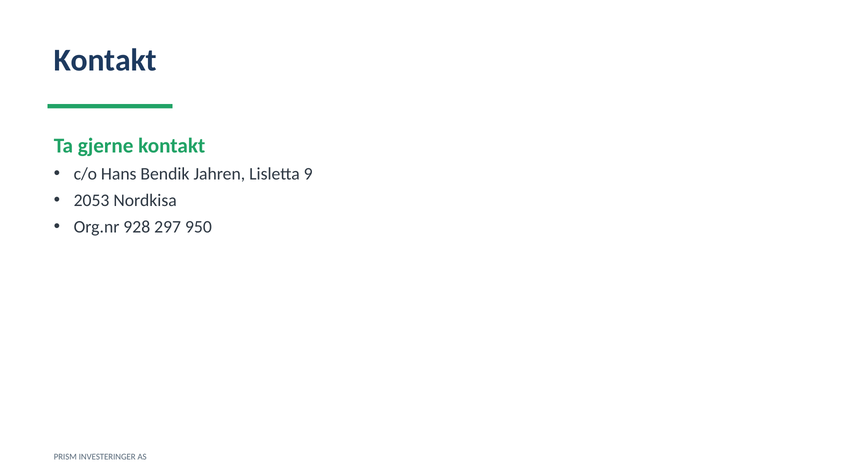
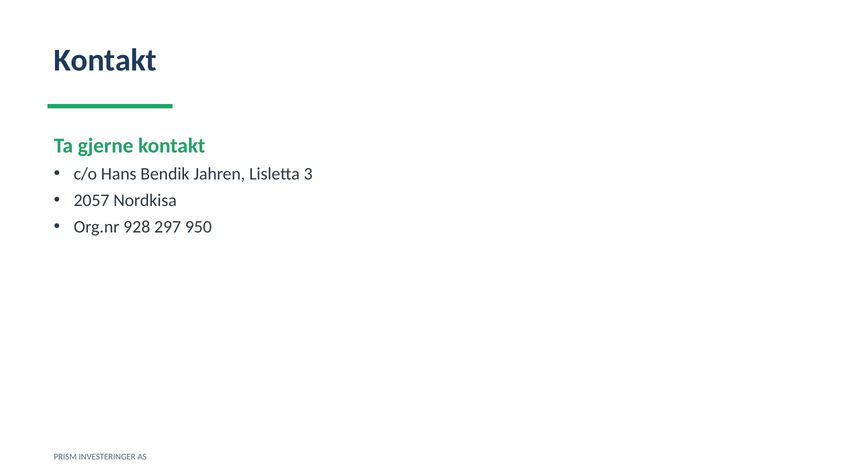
9: 9 -> 3
2053: 2053 -> 2057
